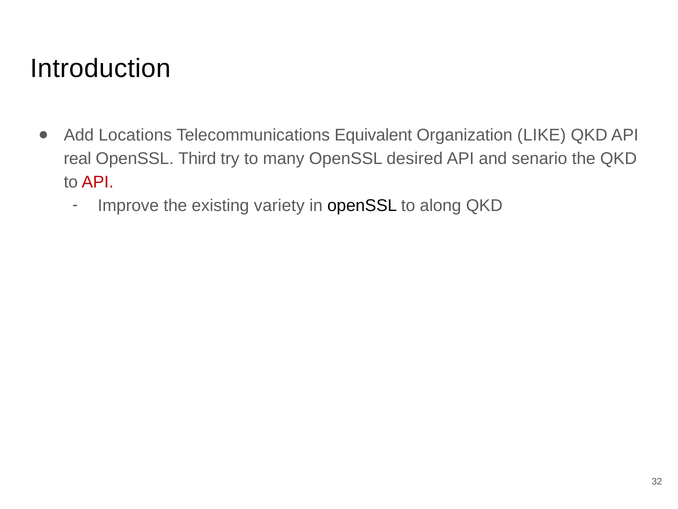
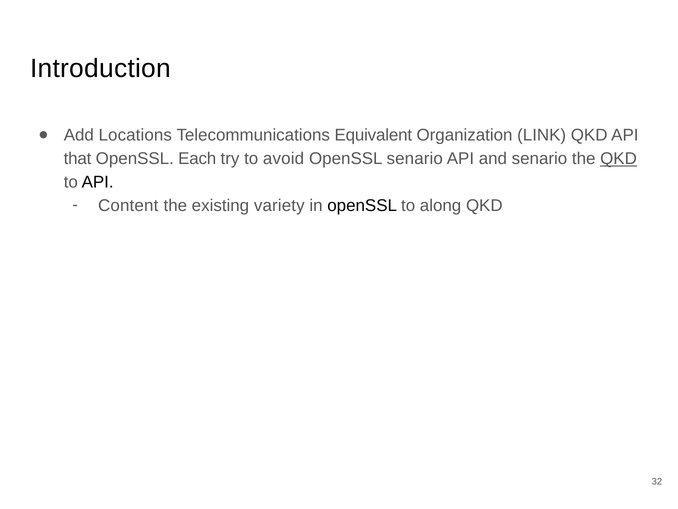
LIKE: LIKE -> LINK
real: real -> that
Third: Third -> Each
many: many -> avoid
OpenSSL desired: desired -> senario
QKD at (619, 158) underline: none -> present
API at (98, 182) colour: red -> black
Improve: Improve -> Content
